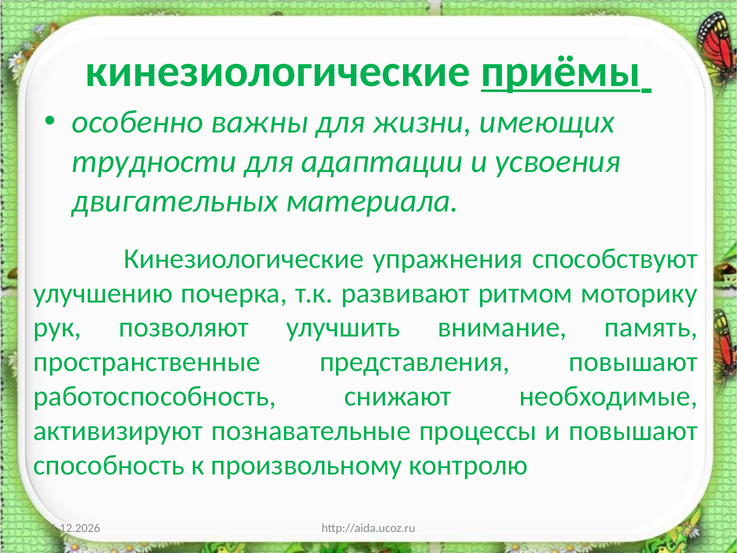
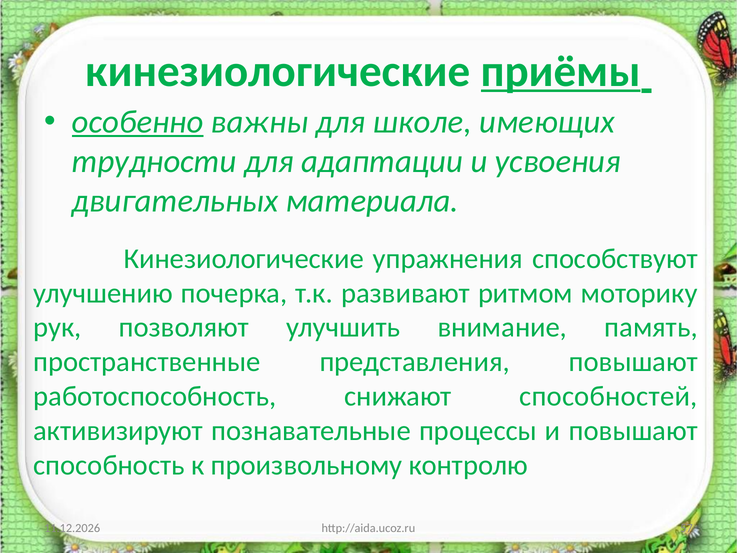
особенно underline: none -> present
жизни: жизни -> школе
необходимые: необходимые -> способностей
19: 19 -> 57
